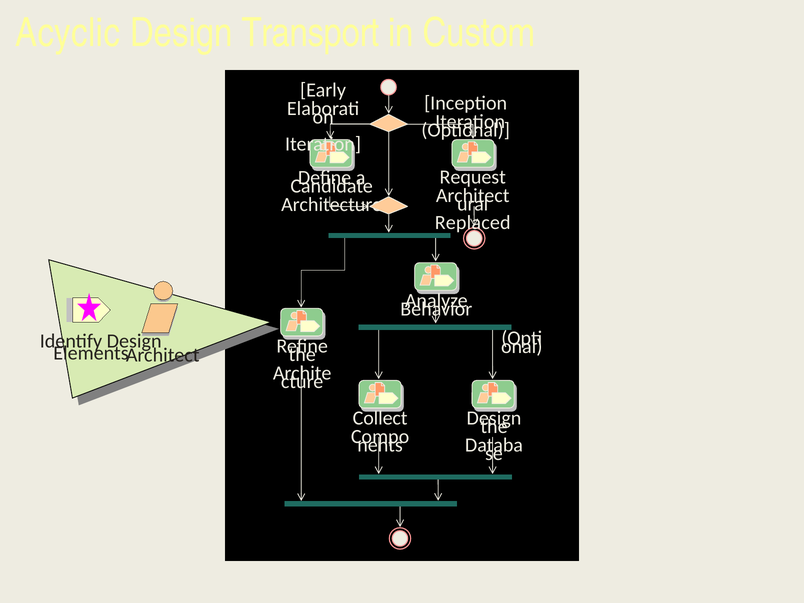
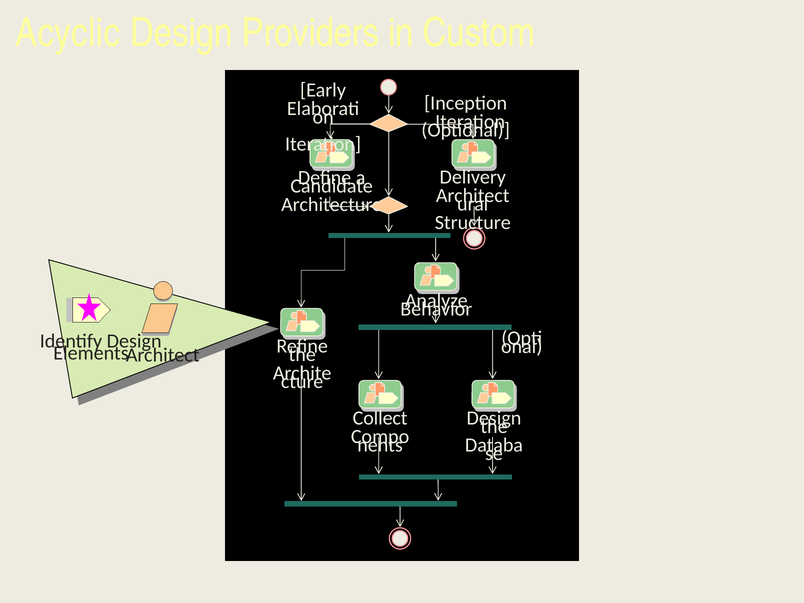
Transport: Transport -> Providers
Request: Request -> Delivery
Replaced: Replaced -> Structure
